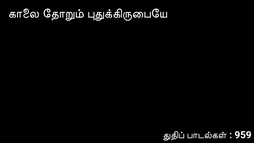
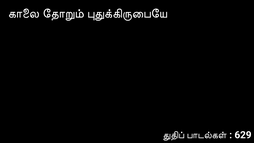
959: 959 -> 629
